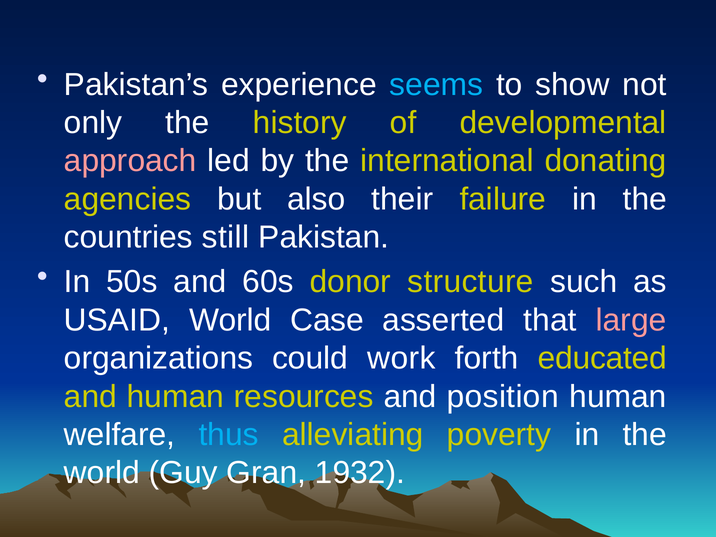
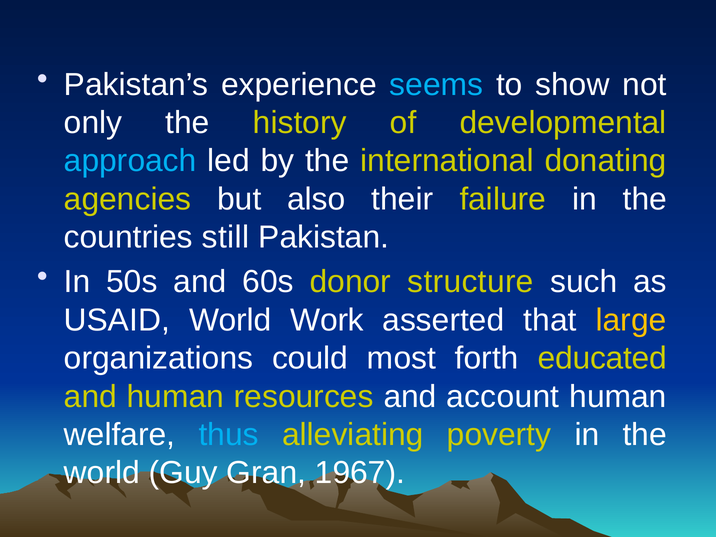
approach colour: pink -> light blue
Case: Case -> Work
large colour: pink -> yellow
work: work -> most
position: position -> account
1932: 1932 -> 1967
